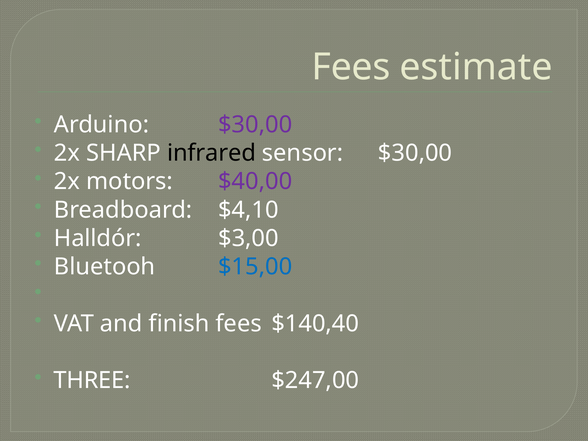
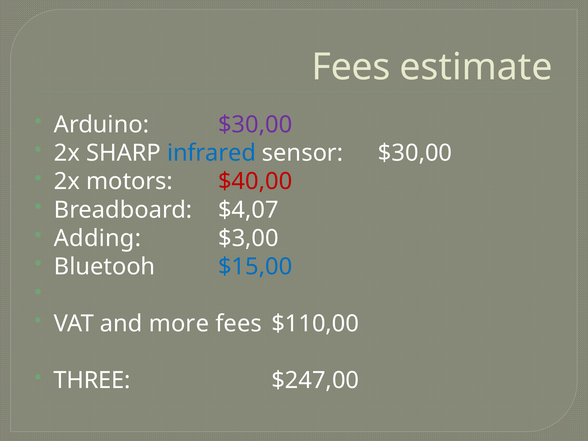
infrared colour: black -> blue
$40,00 colour: purple -> red
$4,10: $4,10 -> $4,07
Halldór: Halldór -> Adding
finish: finish -> more
$140,40: $140,40 -> $110,00
